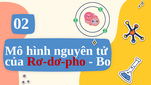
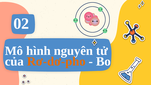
Rơ-dơ-pho colour: red -> orange
